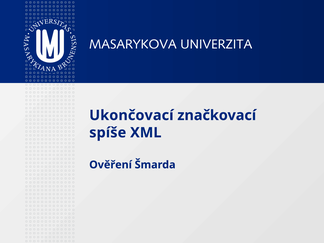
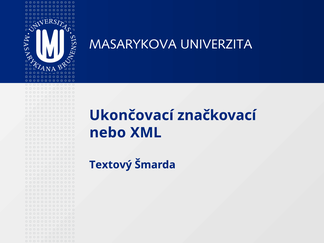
spíše: spíše -> nebo
Ověření: Ověření -> Textový
